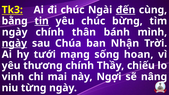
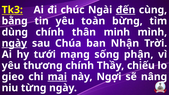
tin underline: present -> none
yêu chúc: chúc -> toàn
ngày at (15, 32): ngày -> dùng
bánh: bánh -> minh
hoan: hoan -> phận
vinh: vinh -> gieo
mai underline: none -> present
